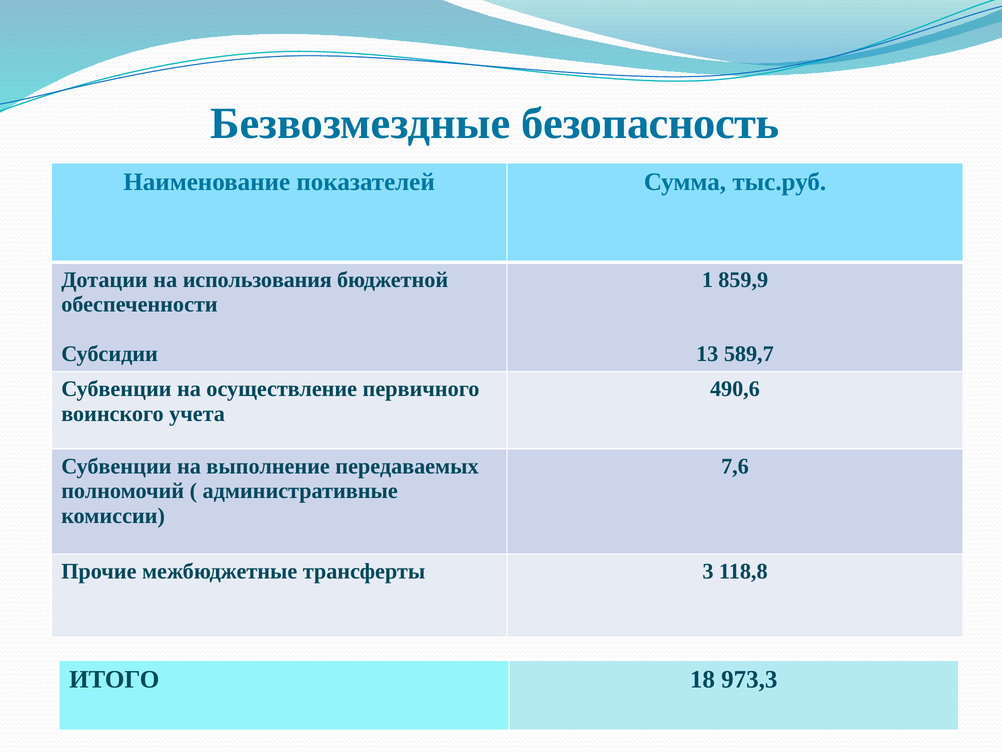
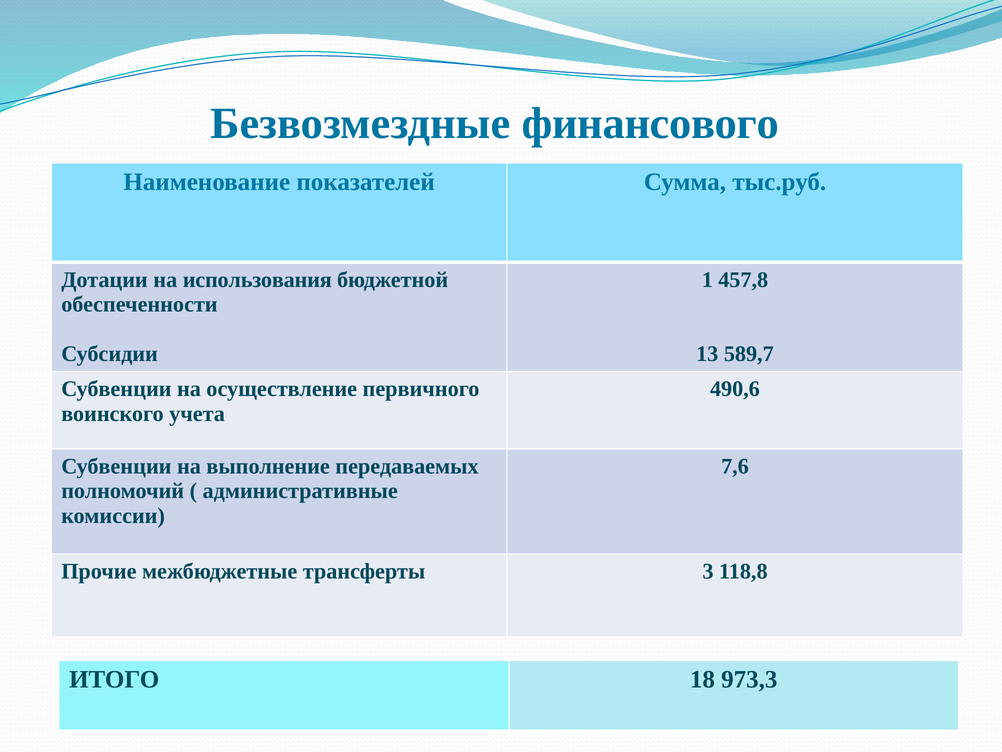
безопасность: безопасность -> финансового
859,9: 859,9 -> 457,8
